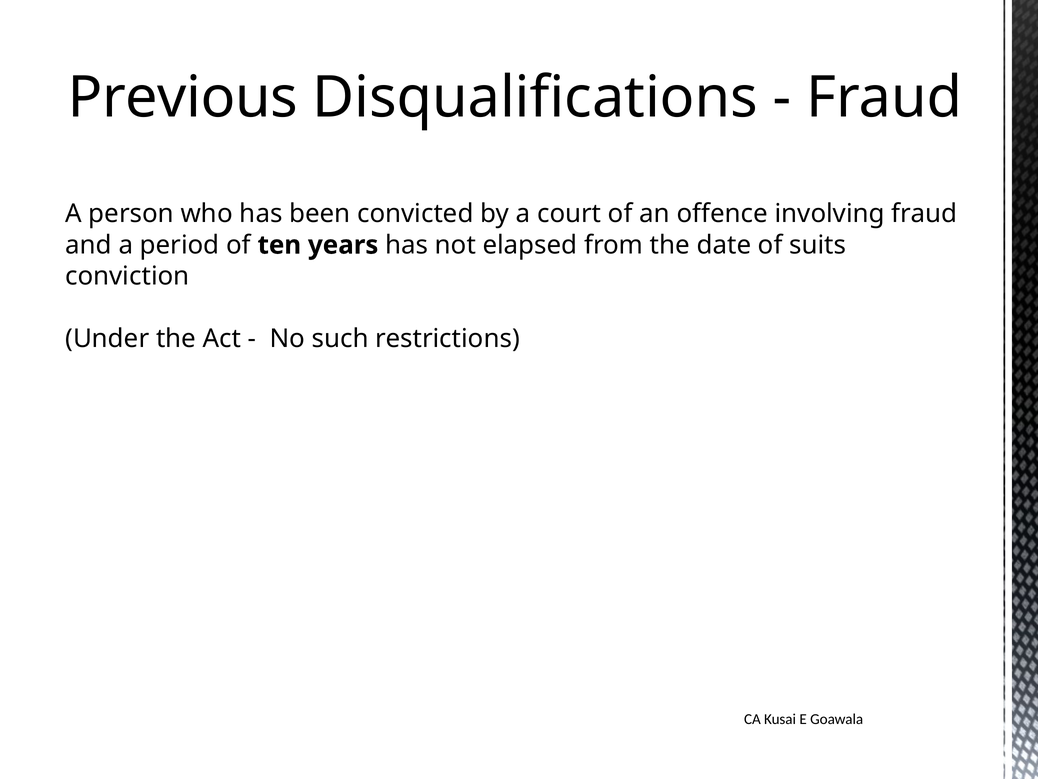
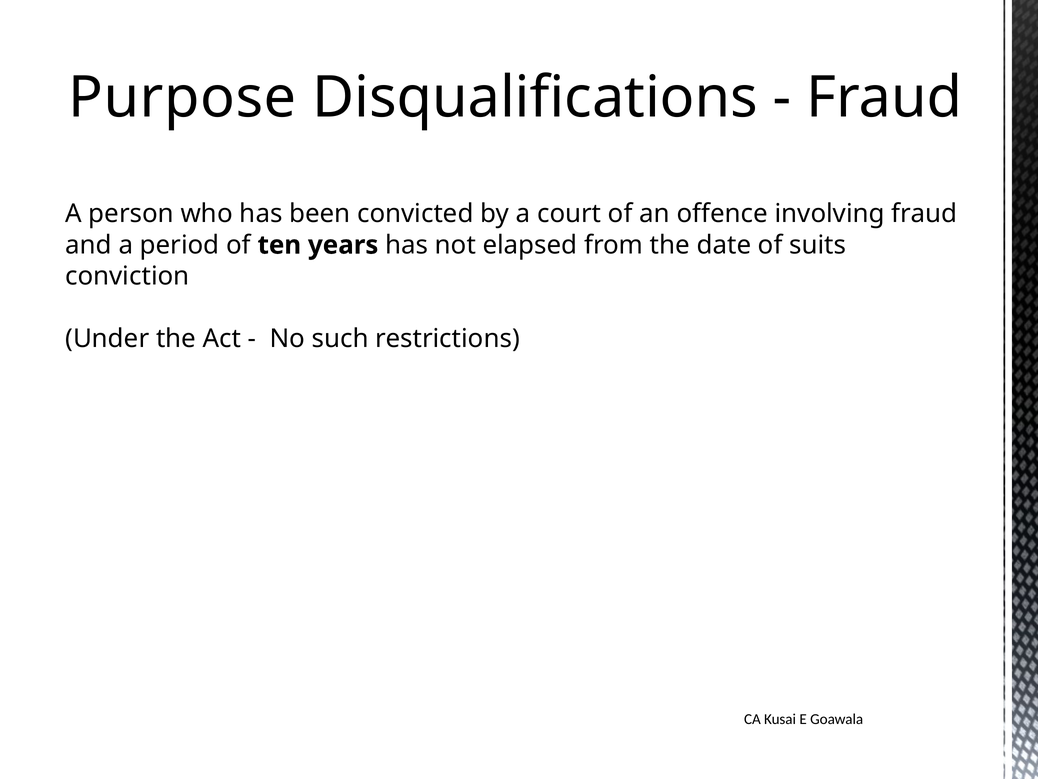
Previous: Previous -> Purpose
